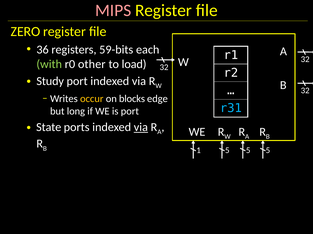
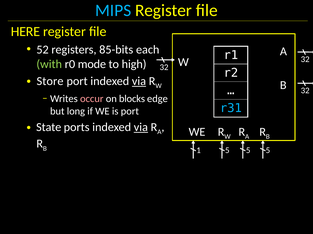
MIPS colour: pink -> light blue
ZERO: ZERO -> HERE
36: 36 -> 52
59-bits: 59-bits -> 85-bits
other: other -> mode
load: load -> high
Study: Study -> Store
via at (139, 81) underline: none -> present
occur colour: yellow -> pink
